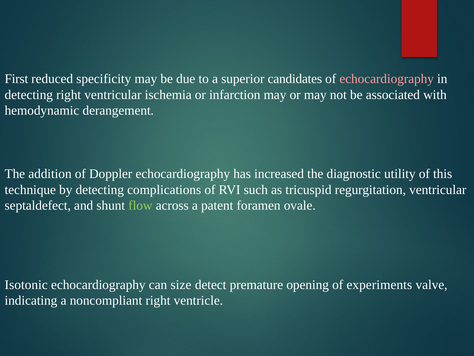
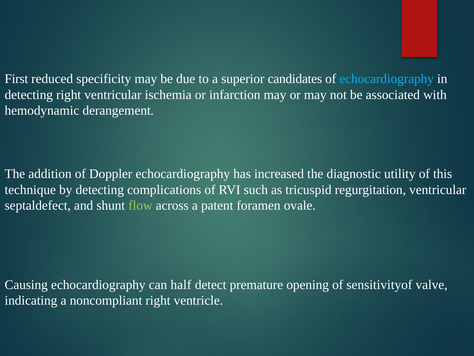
echocardiography at (387, 79) colour: pink -> light blue
Isotonic: Isotonic -> Causing
size: size -> half
experiments: experiments -> sensitivityof
